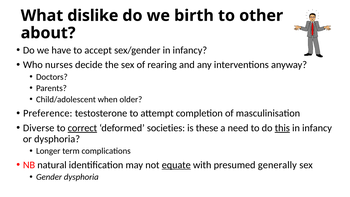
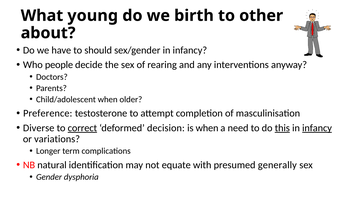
dislike: dislike -> young
accept: accept -> should
nurses: nurses -> people
societies: societies -> decision
is these: these -> when
infancy at (317, 128) underline: none -> present
or dysphoria: dysphoria -> variations
equate underline: present -> none
